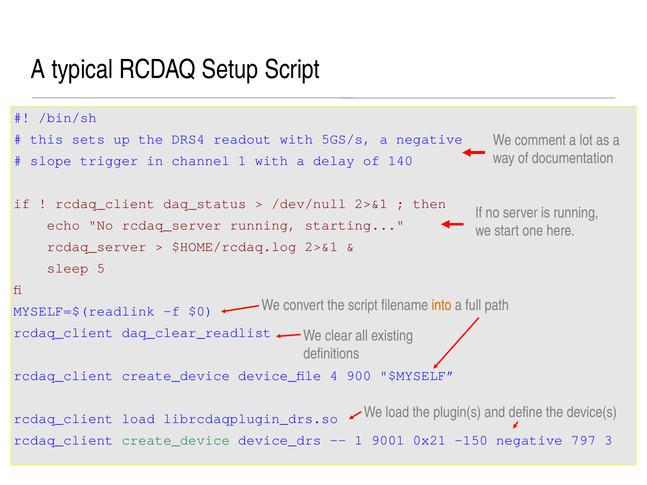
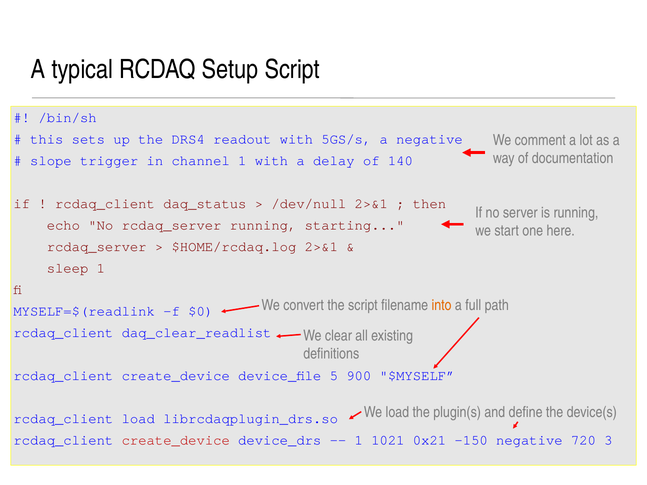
sleep 5: 5 -> 1
4: 4 -> 5
create_device at (176, 440) colour: green -> red
9001: 9001 -> 1021
797: 797 -> 720
